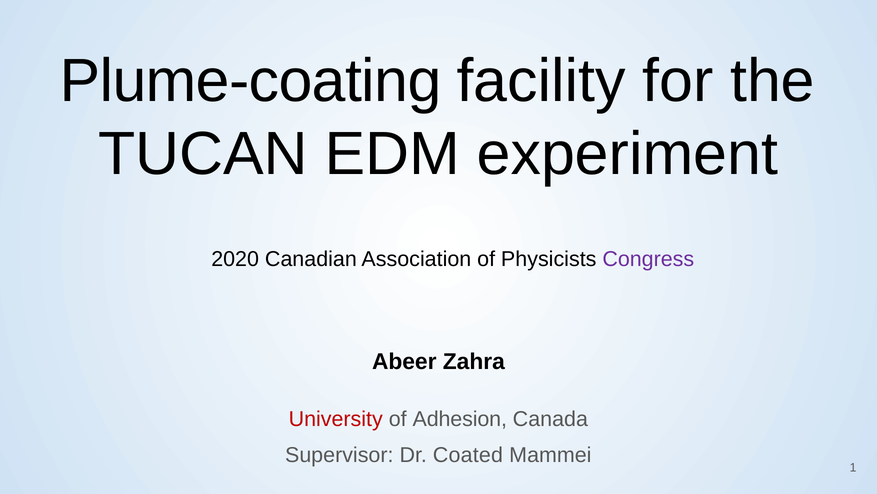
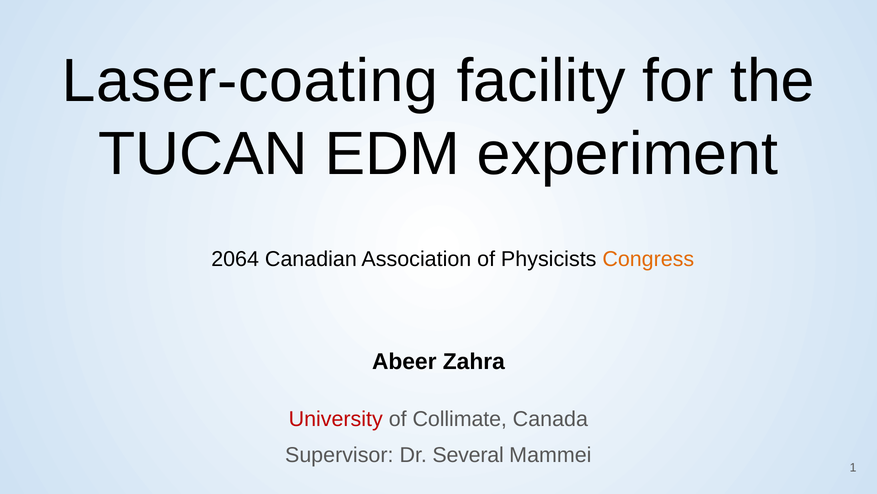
Plume-coating: Plume-coating -> Laser-coating
2020: 2020 -> 2064
Congress colour: purple -> orange
Adhesion: Adhesion -> Collimate
Coated: Coated -> Several
